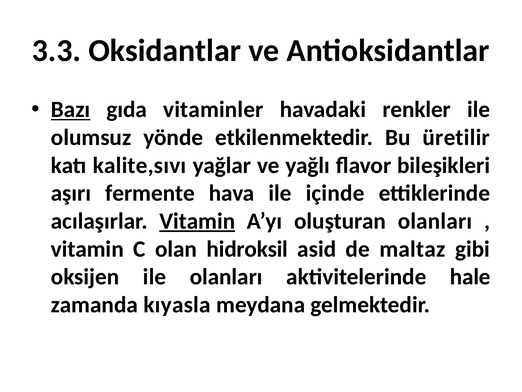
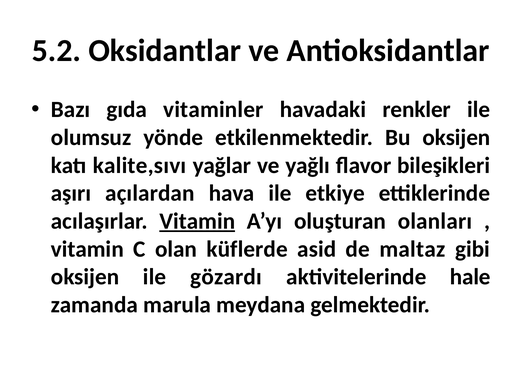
3.3: 3.3 -> 5.2
Bazı underline: present -> none
Bu üretilir: üretilir -> oksijen
fermente: fermente -> açılardan
içinde: içinde -> etkiye
hidroksil: hidroksil -> küflerde
ile olanları: olanları -> gözardı
kıyasla: kıyasla -> marula
